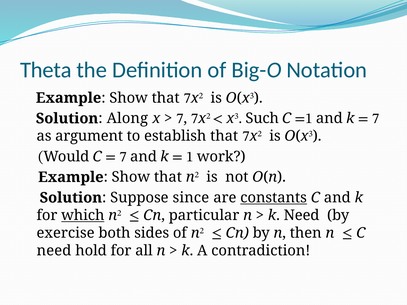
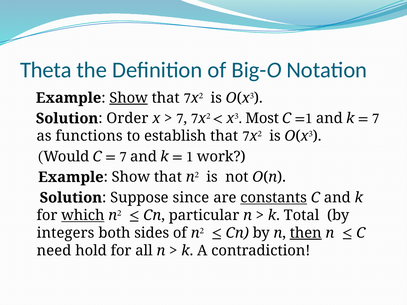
Show at (129, 98) underline: none -> present
Along: Along -> Order
Such: Such -> Most
argument: argument -> functions
k Need: Need -> Total
exercise: exercise -> integers
then underline: none -> present
